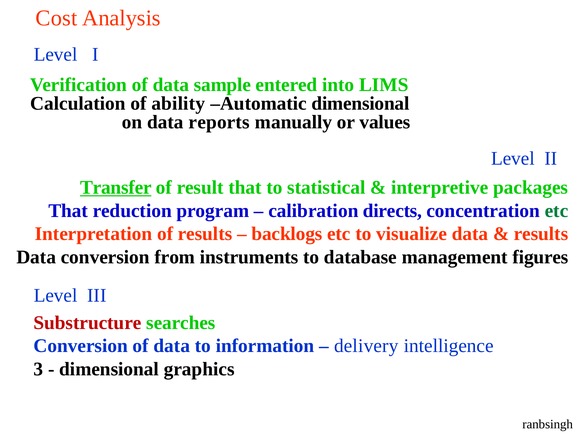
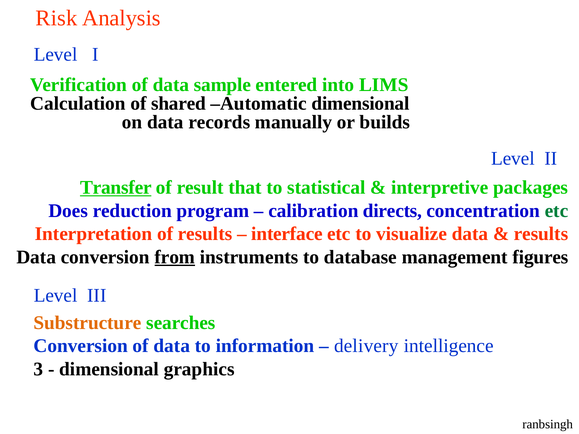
Cost: Cost -> Risk
ability: ability -> shared
reports: reports -> records
values: values -> builds
That at (68, 211): That -> Does
backlogs: backlogs -> interface
from underline: none -> present
Substructure colour: red -> orange
